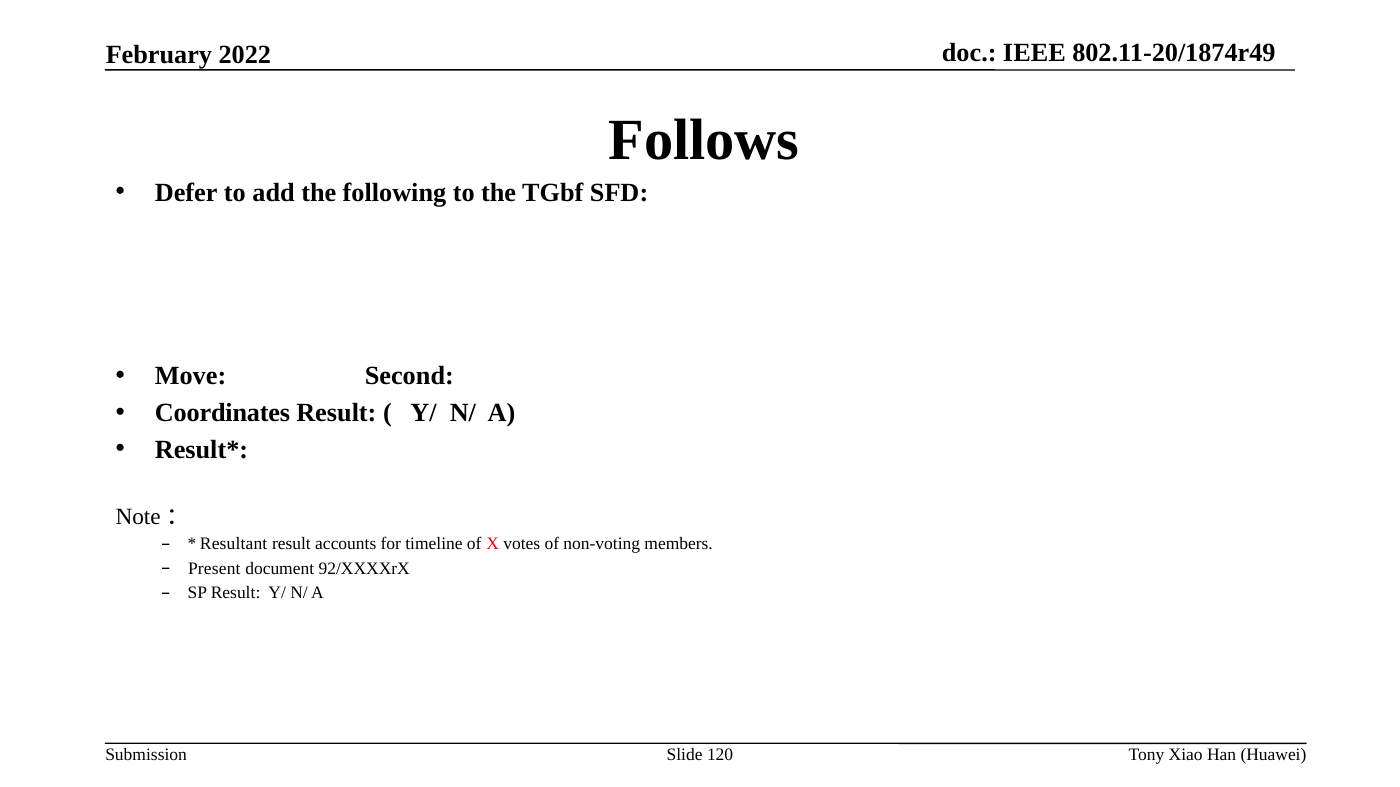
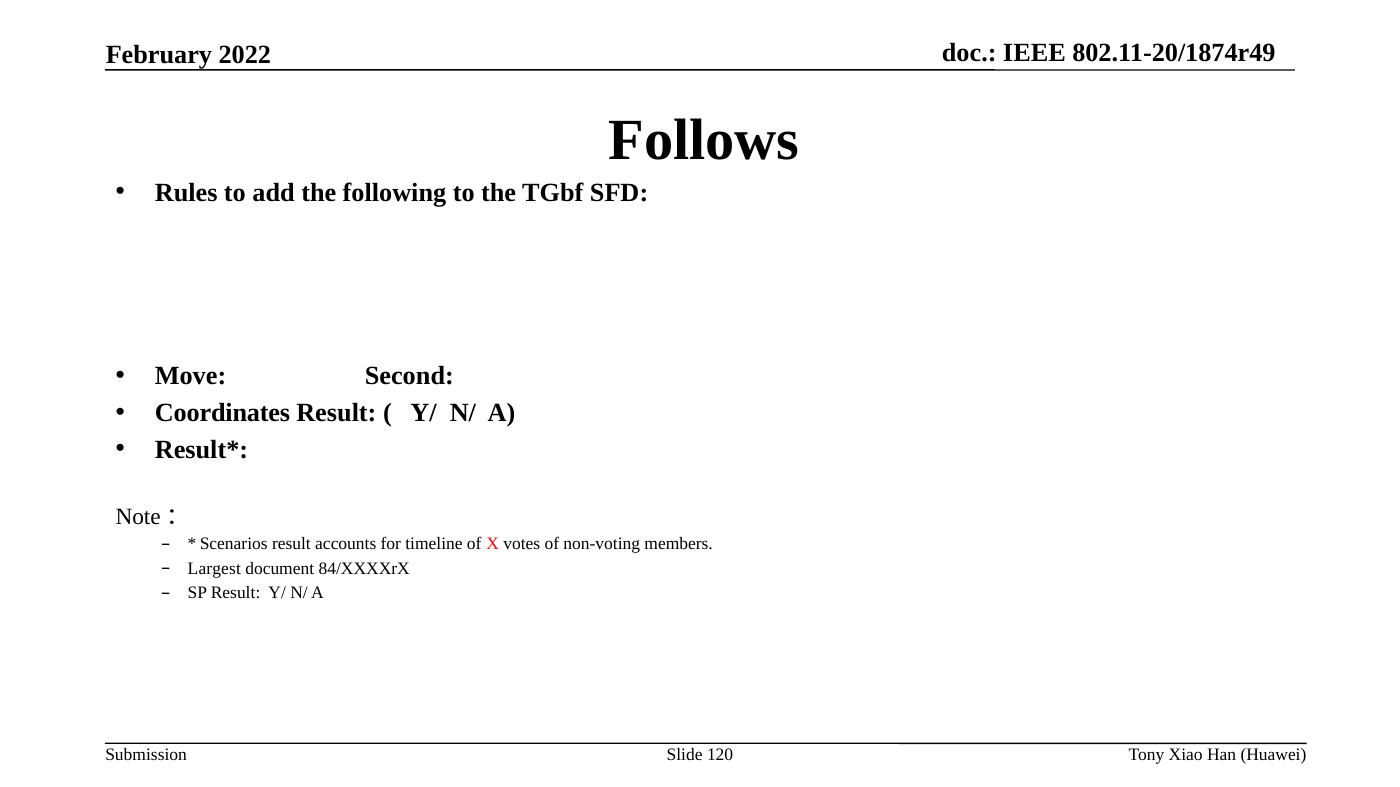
Defer: Defer -> Rules
Resultant: Resultant -> Scenarios
Present: Present -> Largest
92/XXXXrX: 92/XXXXrX -> 84/XXXXrX
